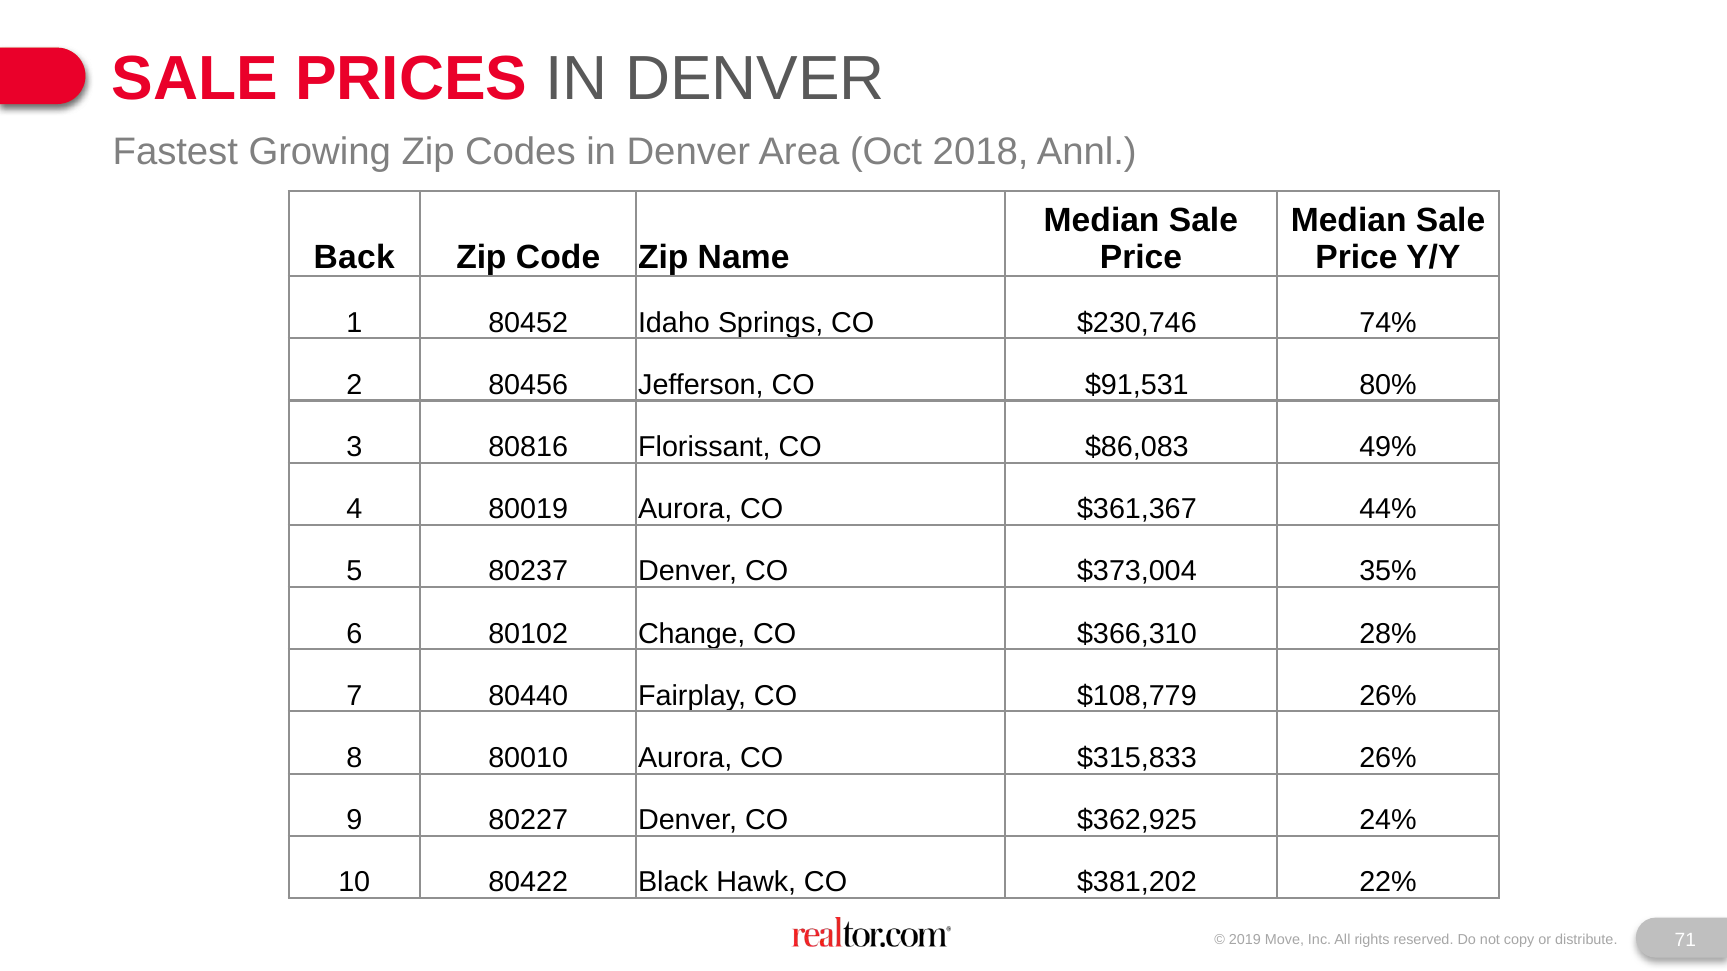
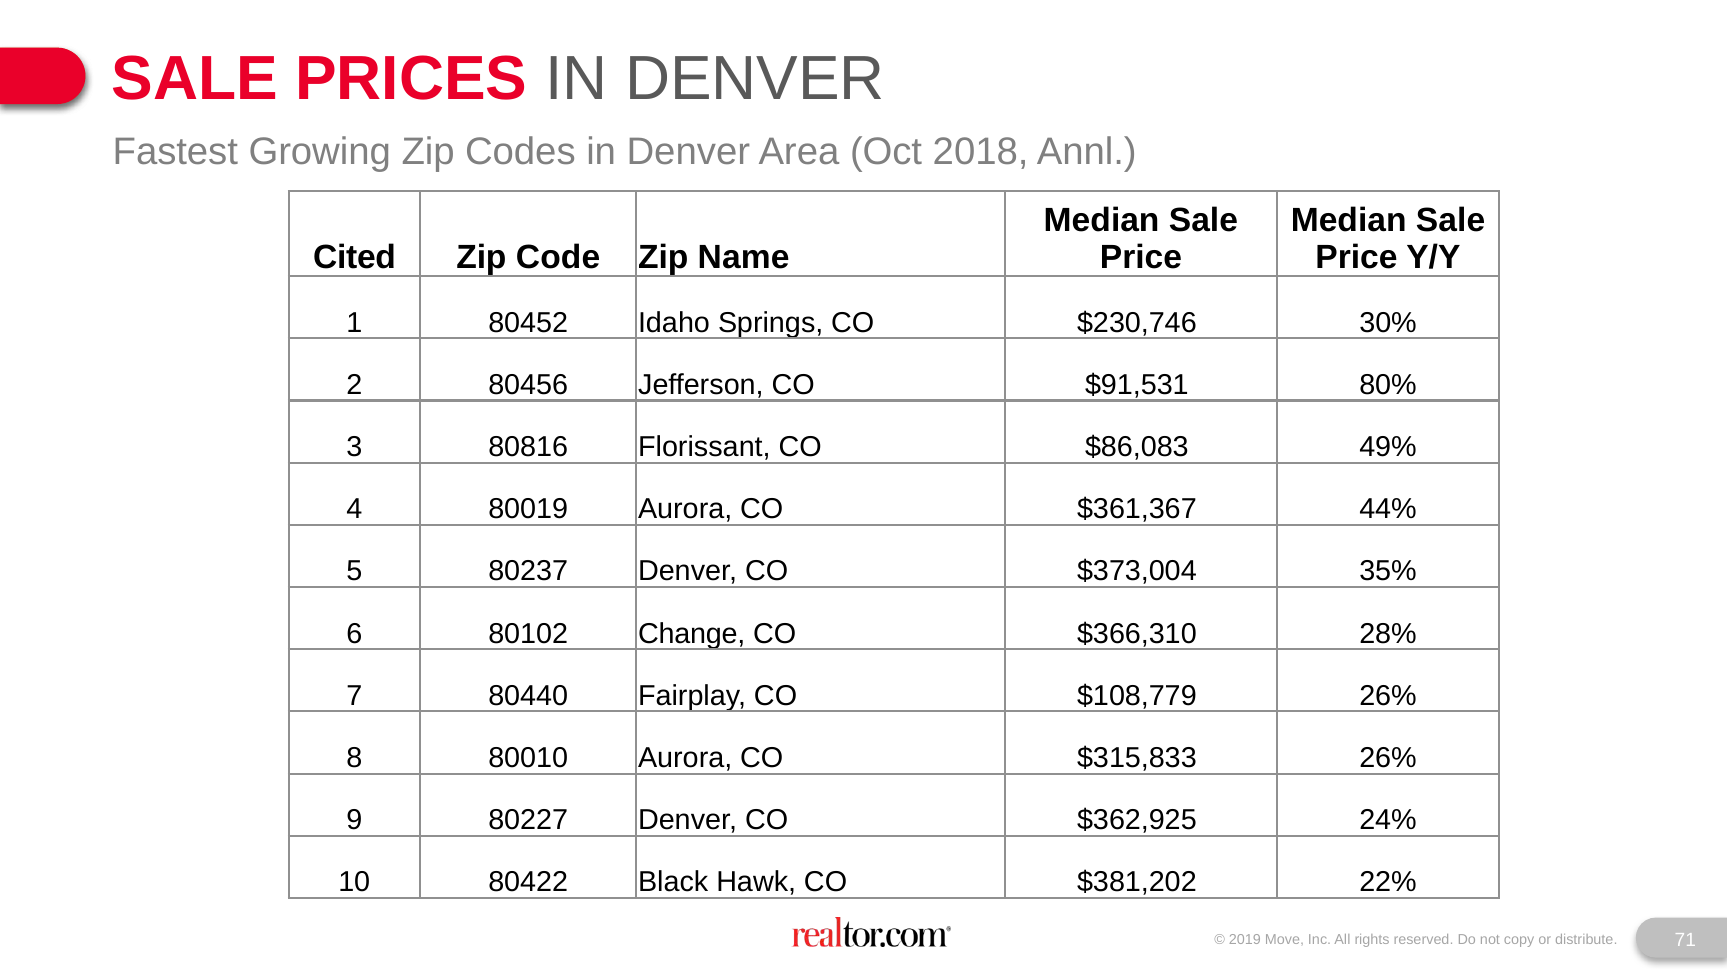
Back: Back -> Cited
74%: 74% -> 30%
